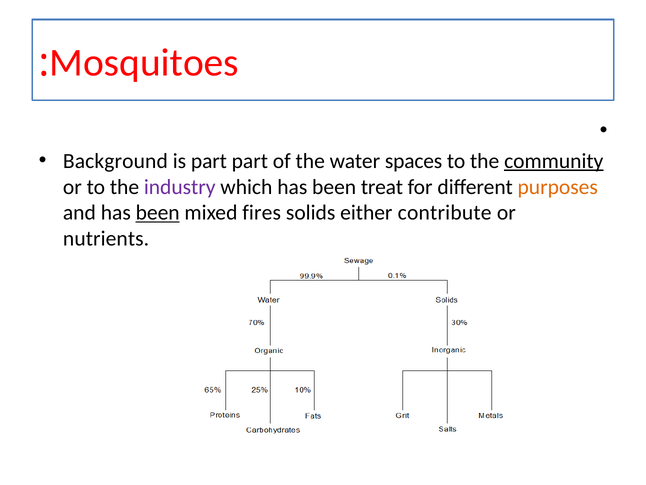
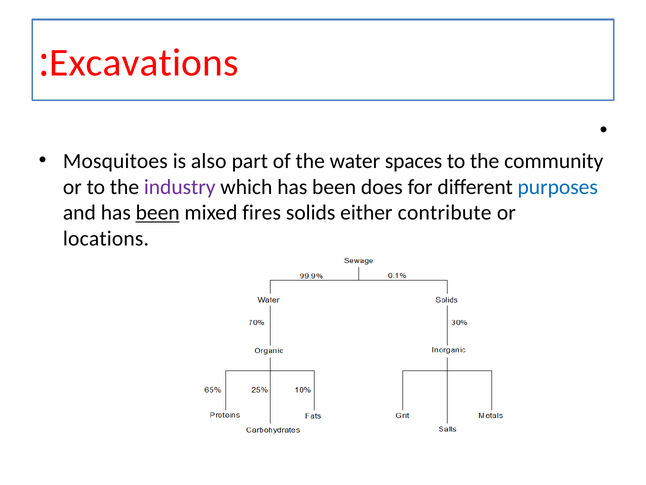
Mosquitoes: Mosquitoes -> Excavations
Background: Background -> Mosquitoes
is part: part -> also
community underline: present -> none
treat: treat -> does
purposes colour: orange -> blue
nutrients: nutrients -> locations
